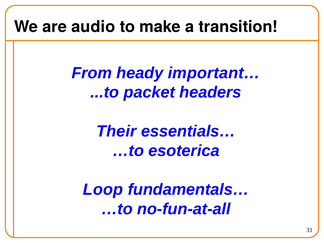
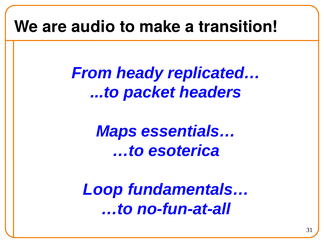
important…: important… -> replicated…
Their: Their -> Maps
